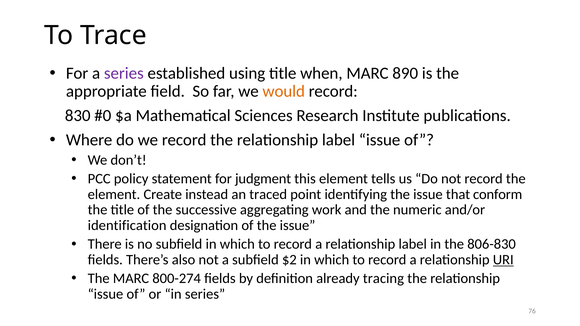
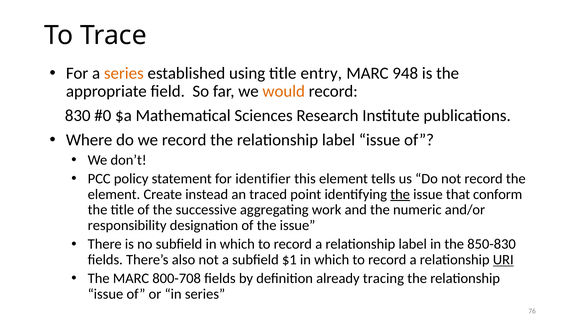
series at (124, 73) colour: purple -> orange
when: when -> entry
890: 890 -> 948
judgment: judgment -> identifier
the at (400, 194) underline: none -> present
identification: identification -> responsibility
806-830: 806-830 -> 850-830
$2: $2 -> $1
800-274: 800-274 -> 800-708
